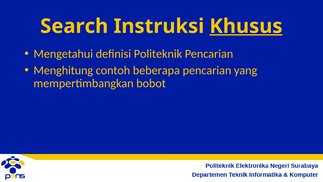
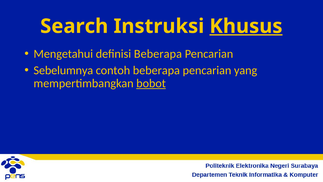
definisi Politeknik: Politeknik -> Beberapa
Menghitung: Menghitung -> Sebelumnya
bobot underline: none -> present
